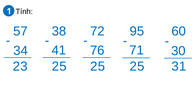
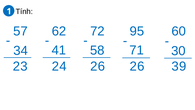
38: 38 -> 62
76: 76 -> 58
3 5: 5 -> 4
2 2 5: 5 -> 6
5 at (141, 66): 5 -> 6
2 1: 1 -> 9
